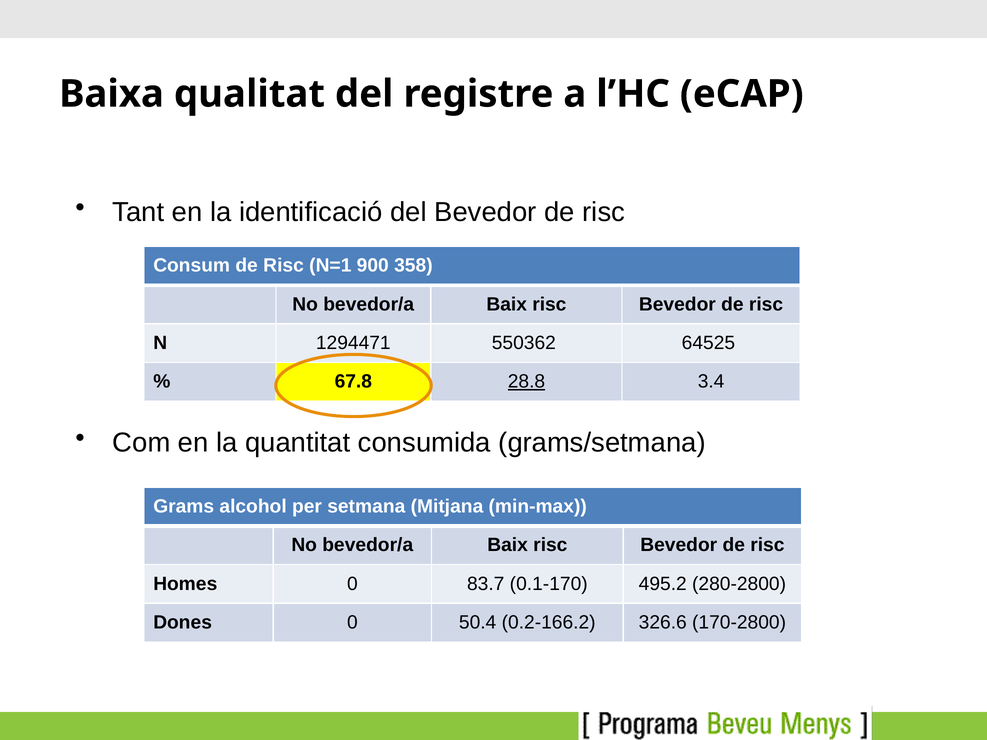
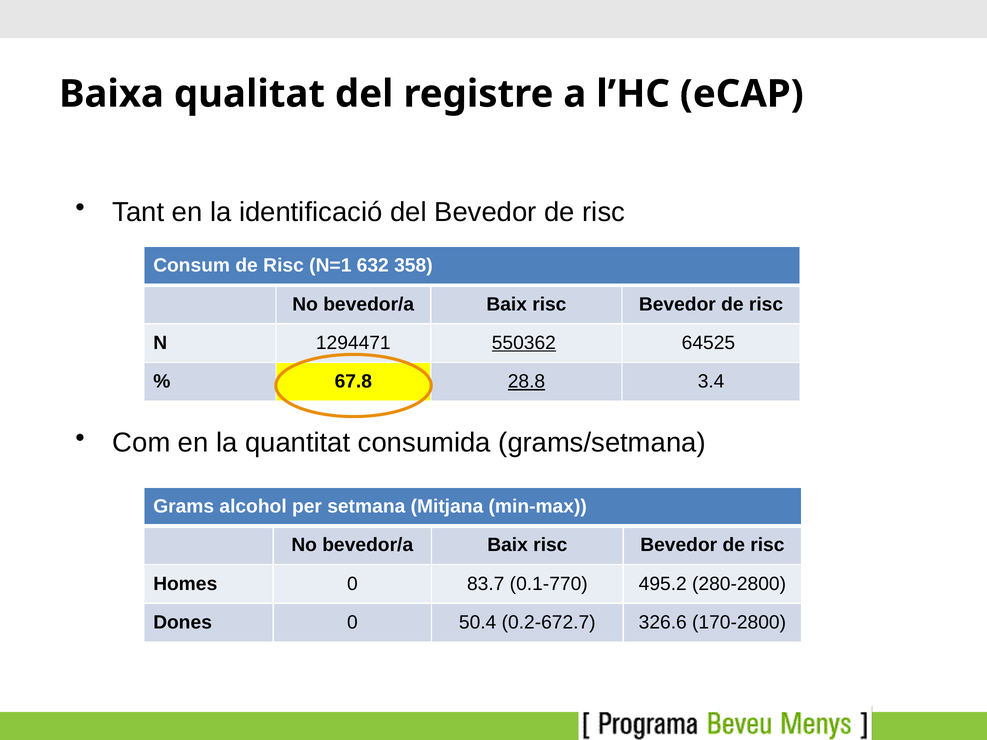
900: 900 -> 632
550362 underline: none -> present
0.1-170: 0.1-170 -> 0.1-770
0.2-166.2: 0.2-166.2 -> 0.2-672.7
